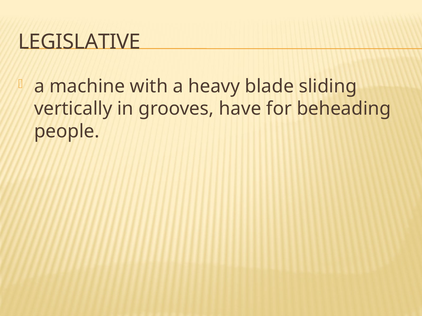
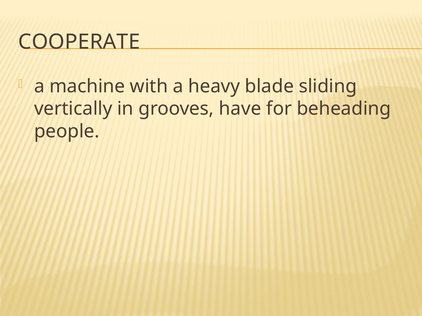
LEGISLATIVE: LEGISLATIVE -> COOPERATE
